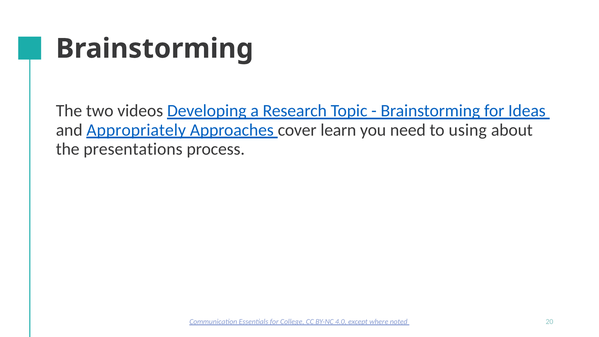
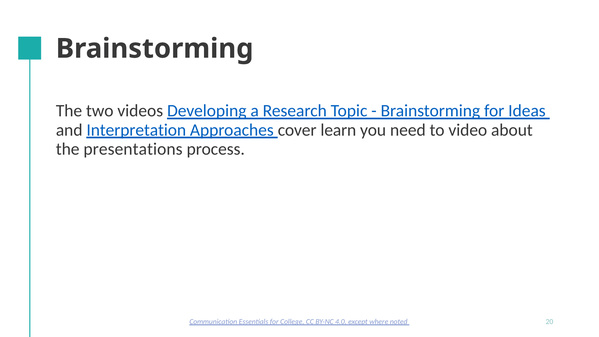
Appropriately: Appropriately -> Interpretation
using: using -> video
